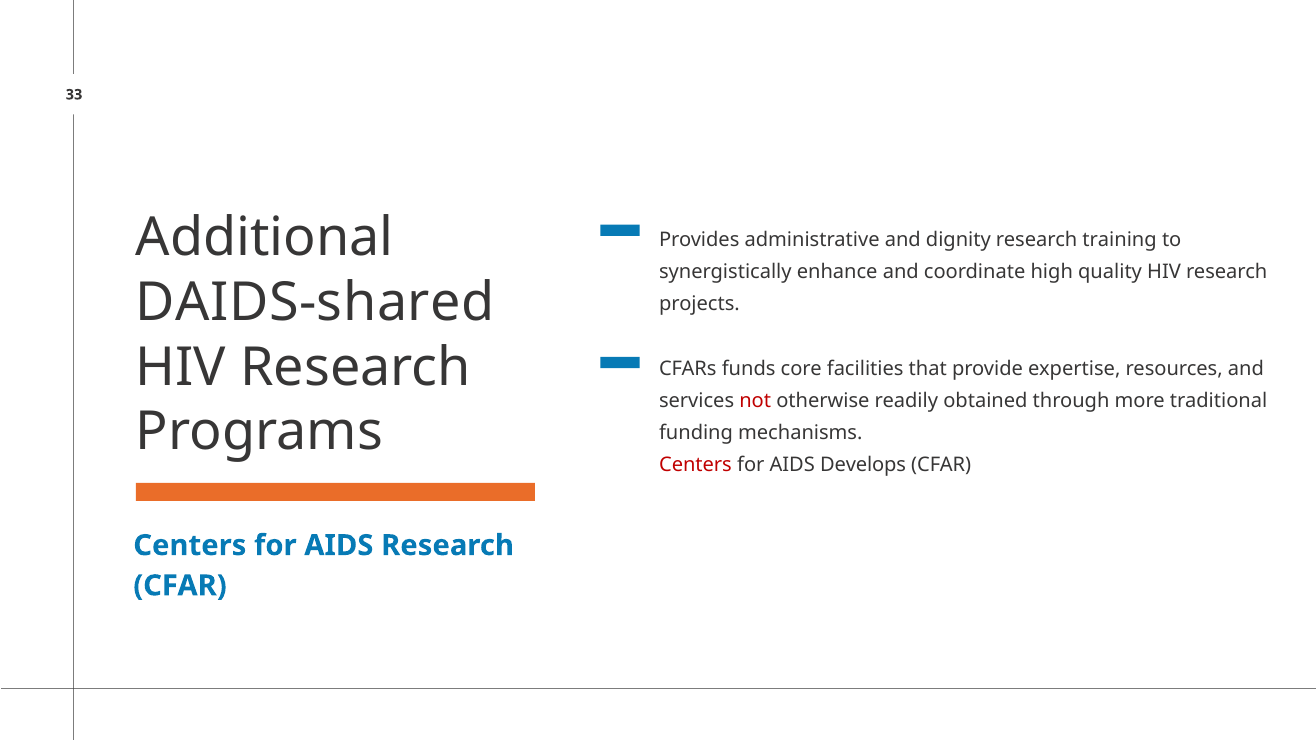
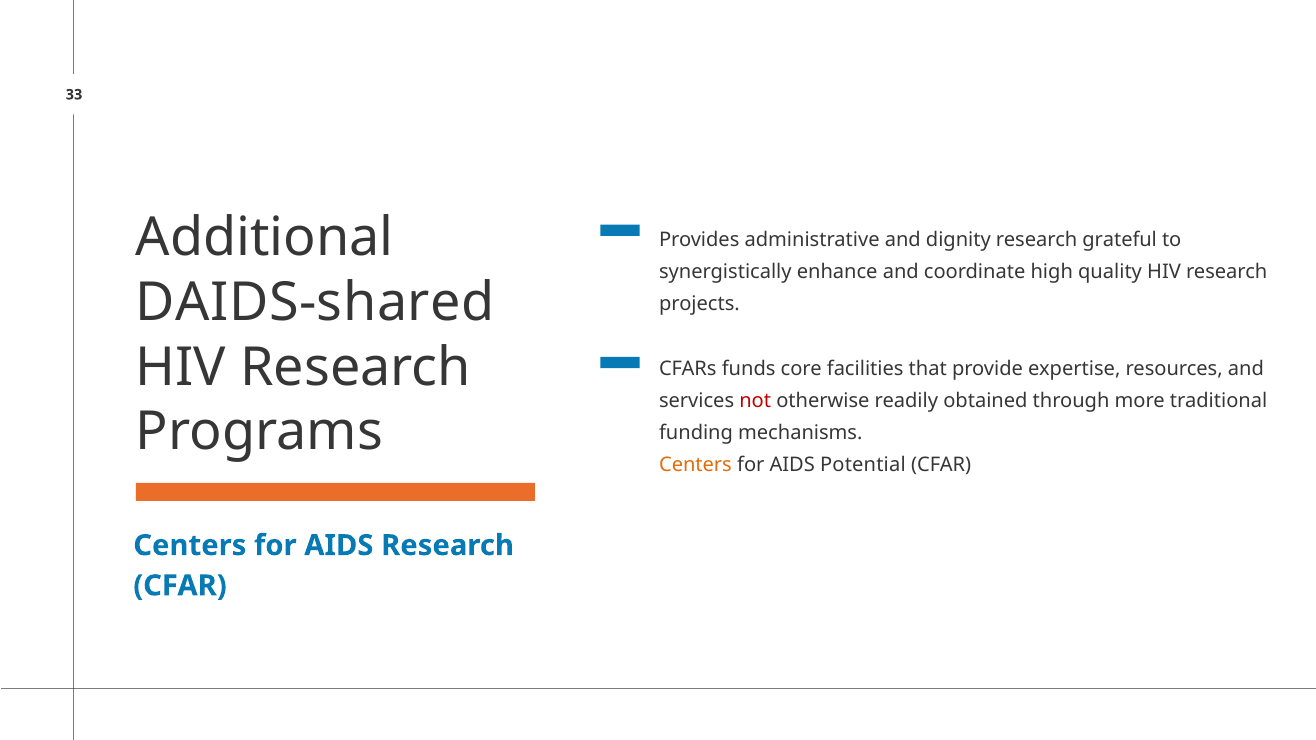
training: training -> grateful
Centers at (695, 465) colour: red -> orange
Develops: Develops -> Potential
